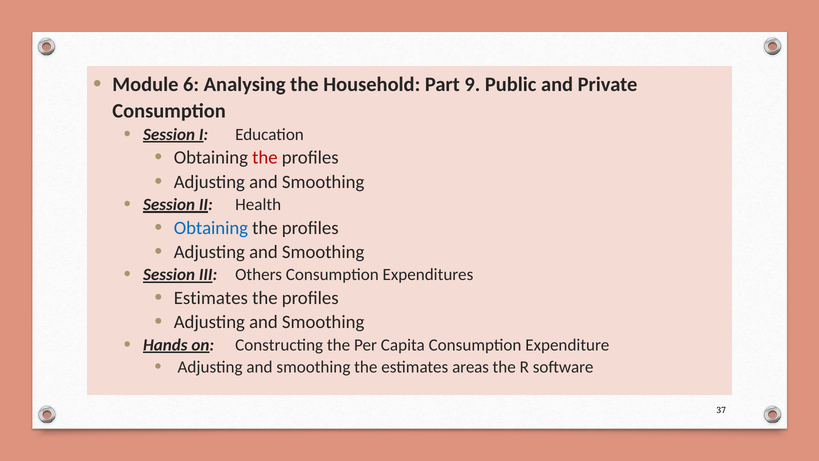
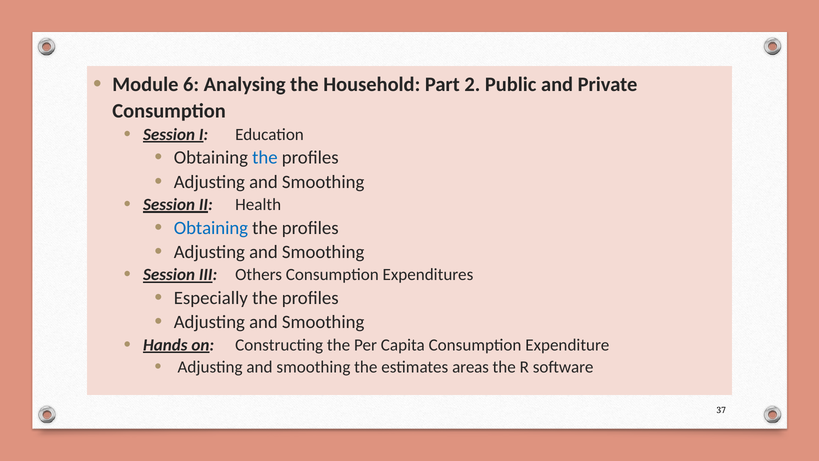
9: 9 -> 2
the at (265, 158) colour: red -> blue
Estimates at (211, 298): Estimates -> Especially
